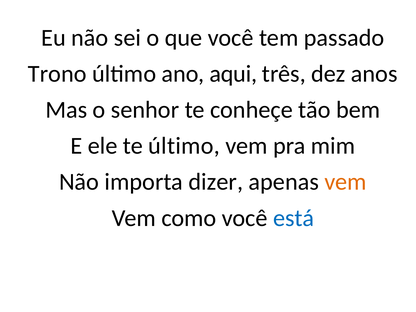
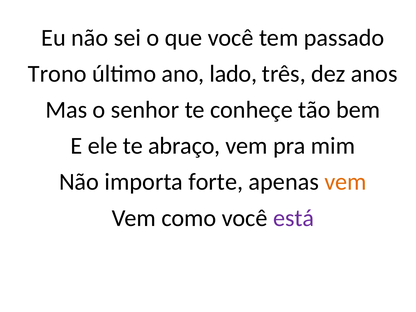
aqui: aqui -> lado
te último: último -> abraço
dizer: dizer -> forte
está colour: blue -> purple
